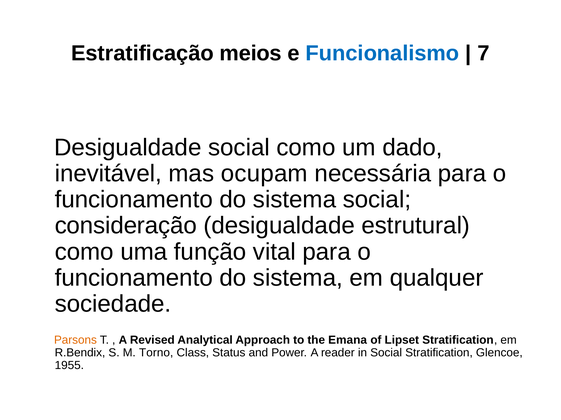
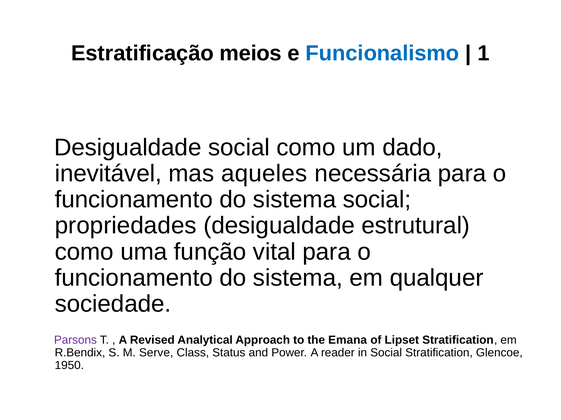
7: 7 -> 1
ocupam: ocupam -> aqueles
consideração: consideração -> propriedades
Parsons colour: orange -> purple
Torno: Torno -> Serve
1955: 1955 -> 1950
